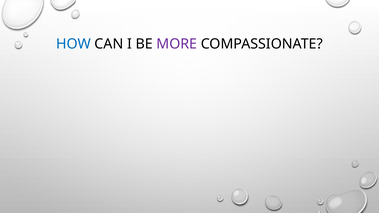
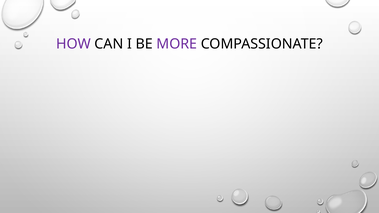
HOW colour: blue -> purple
